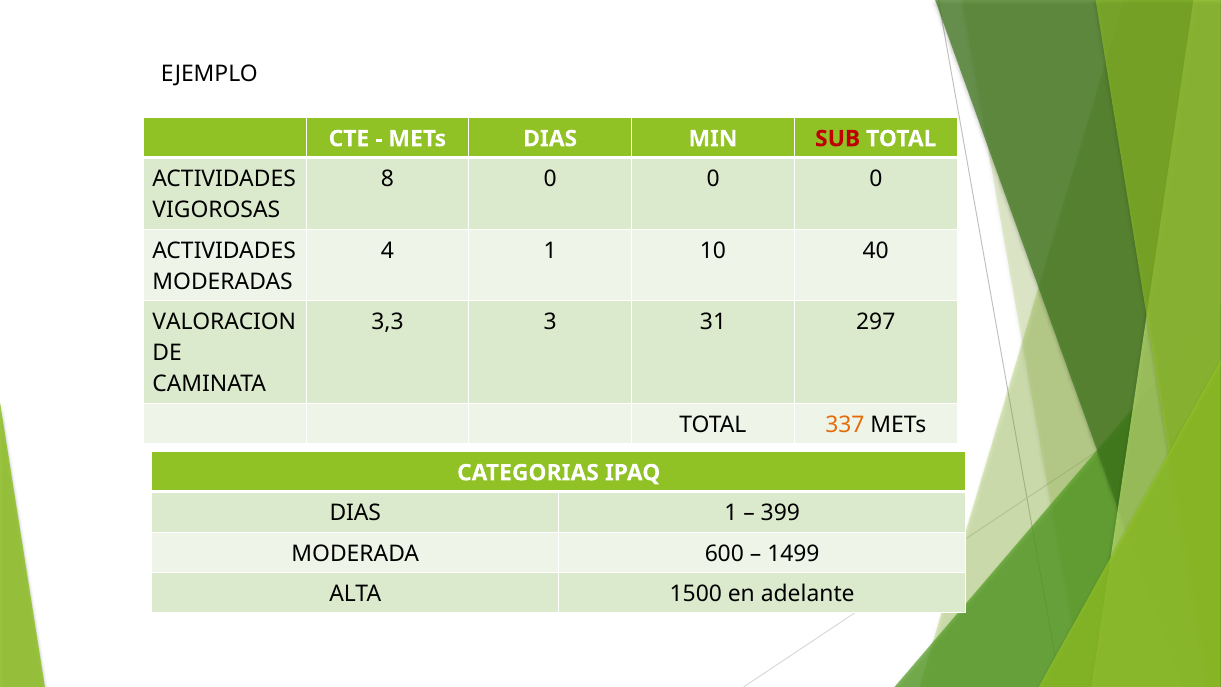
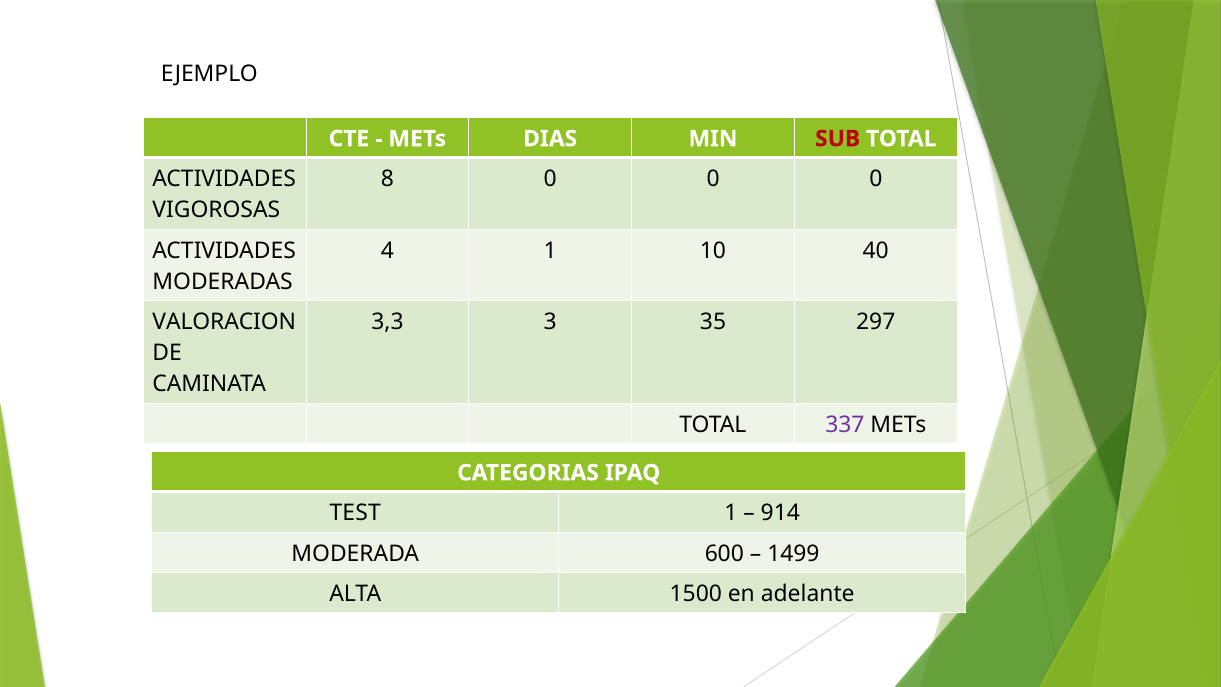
31: 31 -> 35
337 colour: orange -> purple
DIAS at (355, 513): DIAS -> TEST
399: 399 -> 914
